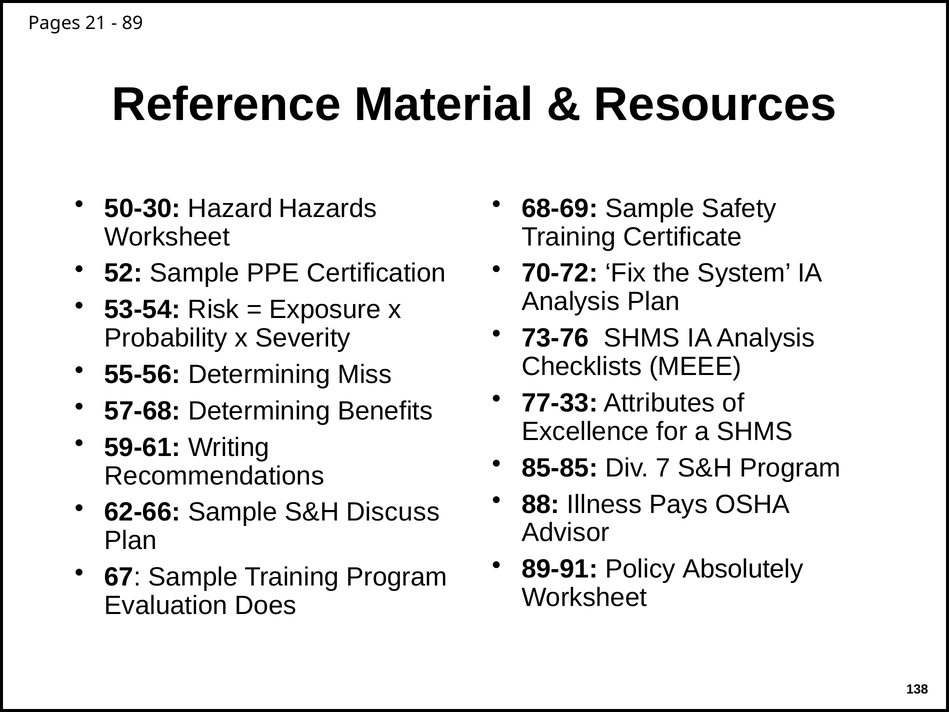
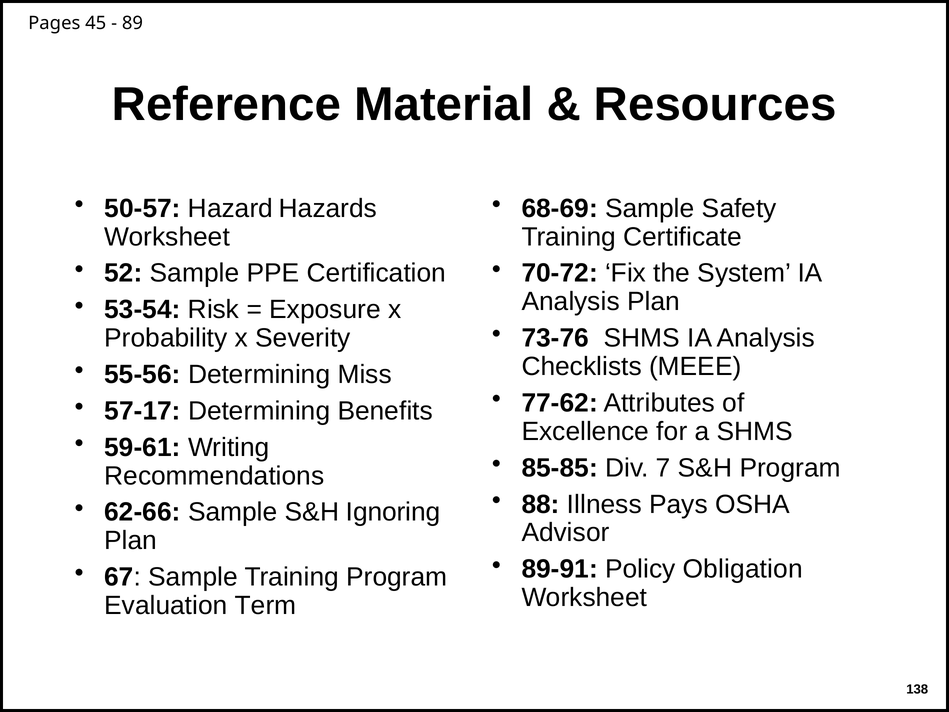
21: 21 -> 45
50-30: 50-30 -> 50-57
77-33: 77-33 -> 77-62
57-68: 57-68 -> 57-17
Discuss: Discuss -> Ignoring
Absolutely: Absolutely -> Obligation
Does: Does -> Term
